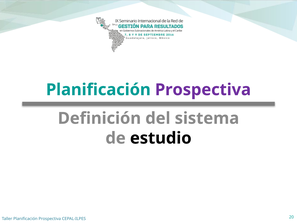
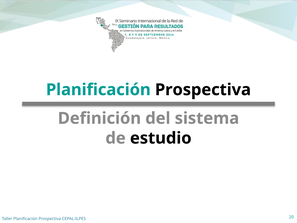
Prospectiva at (203, 90) colour: purple -> black
